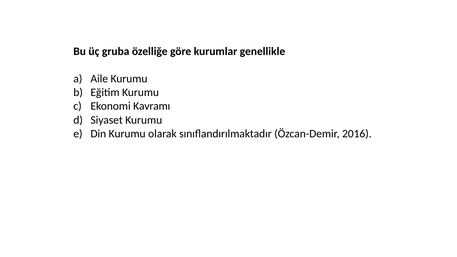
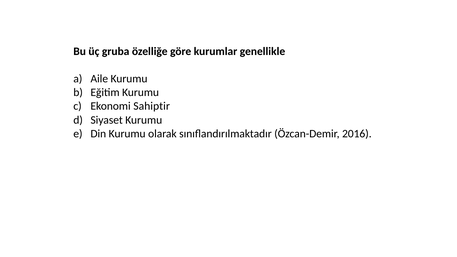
Kavramı: Kavramı -> Sahiptir
